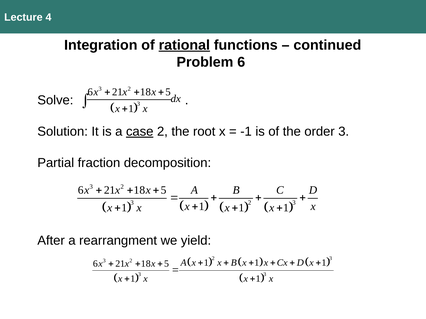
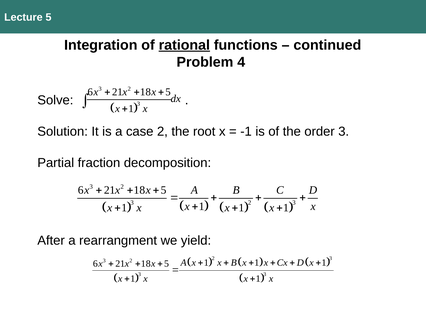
Lecture 4: 4 -> 5
Problem 6: 6 -> 4
case underline: present -> none
